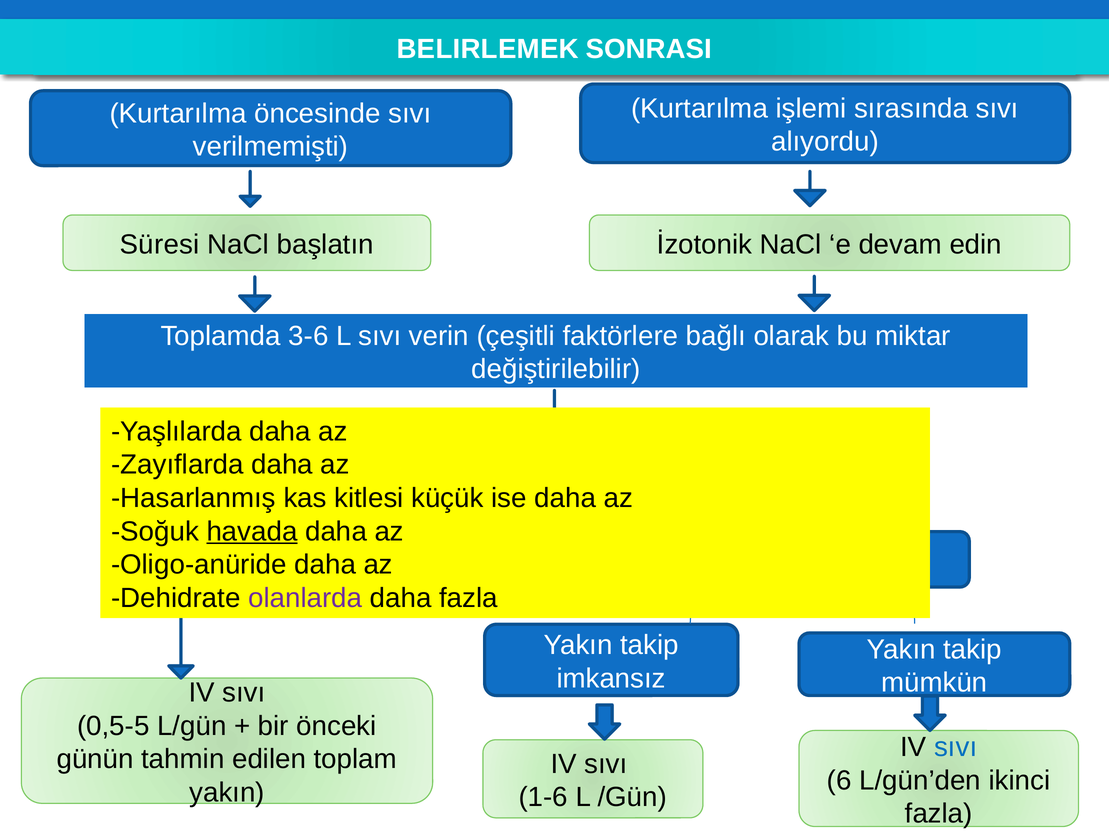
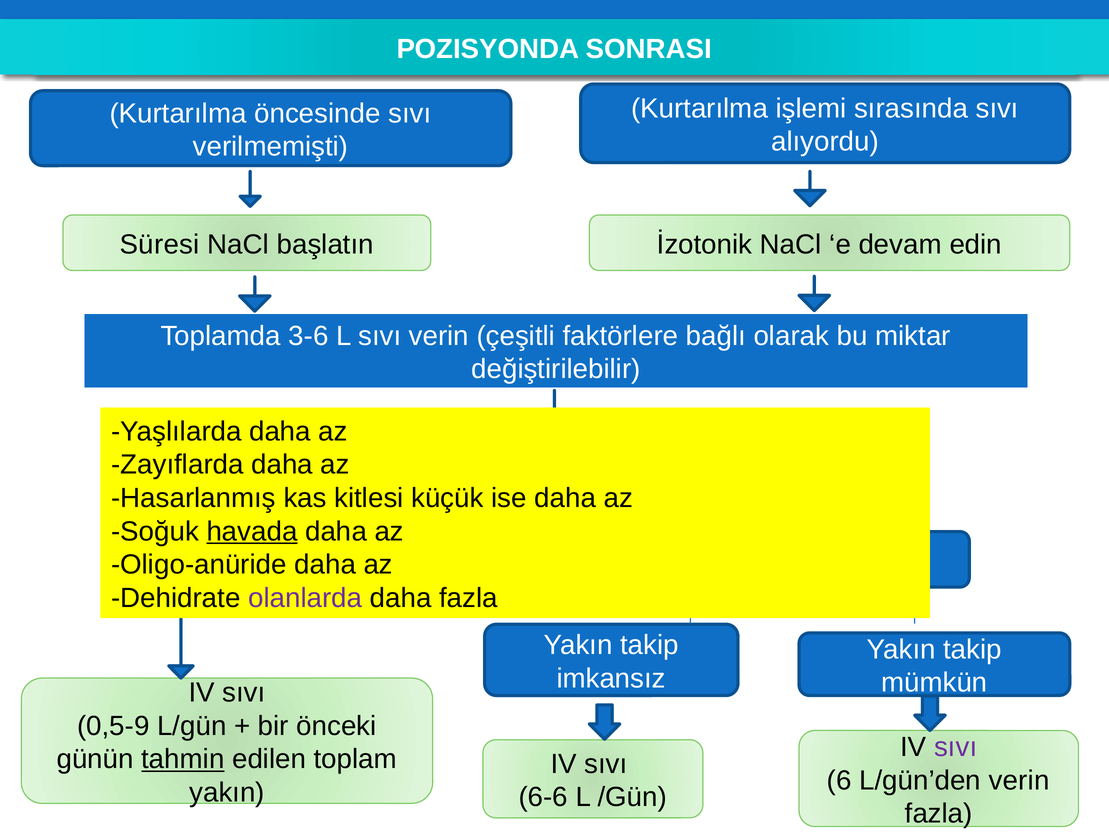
BELIRLEMEK: BELIRLEMEK -> POZISYONDA
0,5-5: 0,5-5 -> 0,5-9
sıvı at (956, 747) colour: blue -> purple
tahmin underline: none -> present
L/gün’den ikinci: ikinci -> verin
1-6: 1-6 -> 6-6
